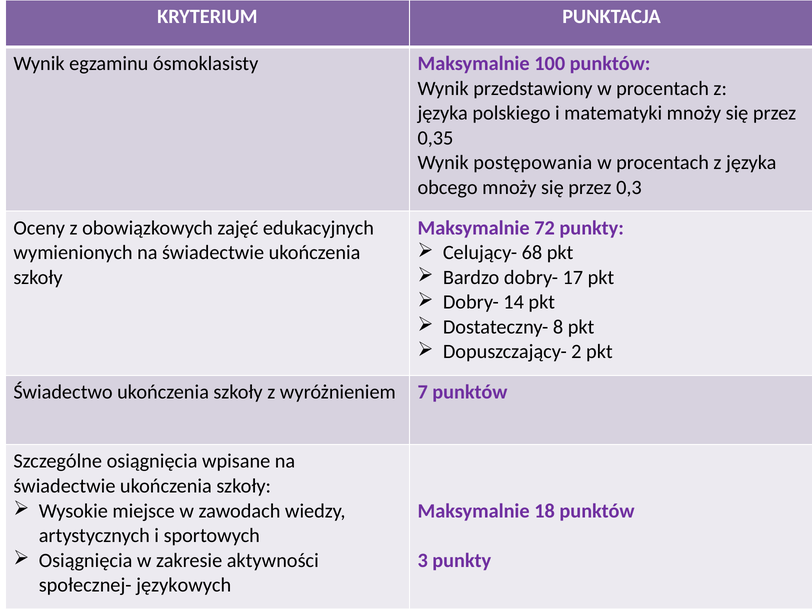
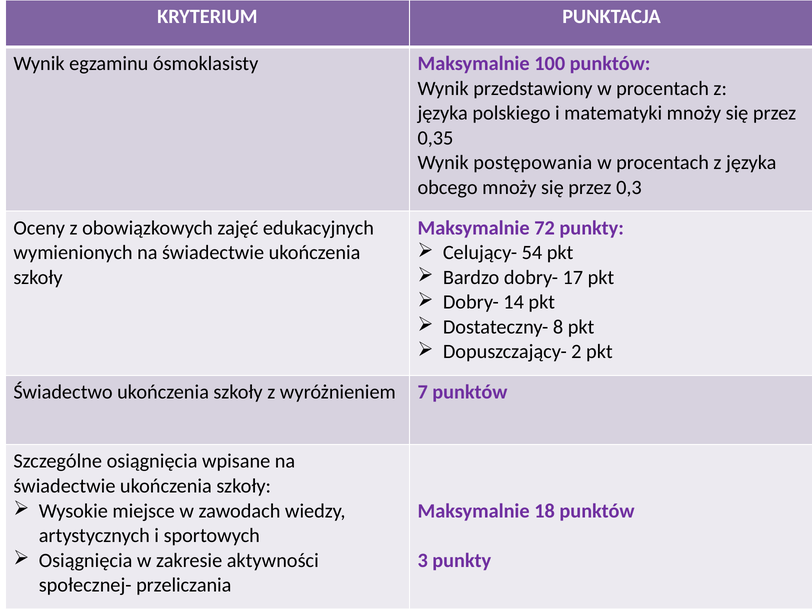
68: 68 -> 54
językowych: językowych -> przeliczania
